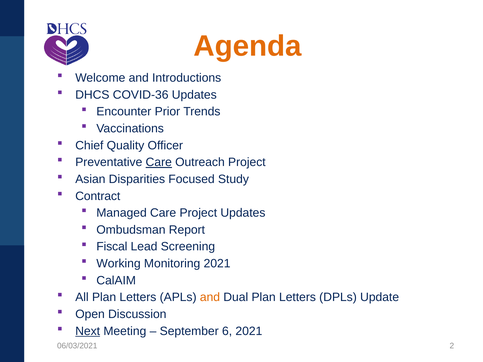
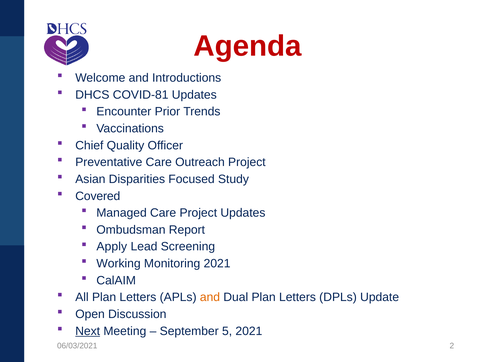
Agenda colour: orange -> red
COVID-36: COVID-36 -> COVID-81
Care at (159, 162) underline: present -> none
Contract: Contract -> Covered
Fiscal: Fiscal -> Apply
6: 6 -> 5
